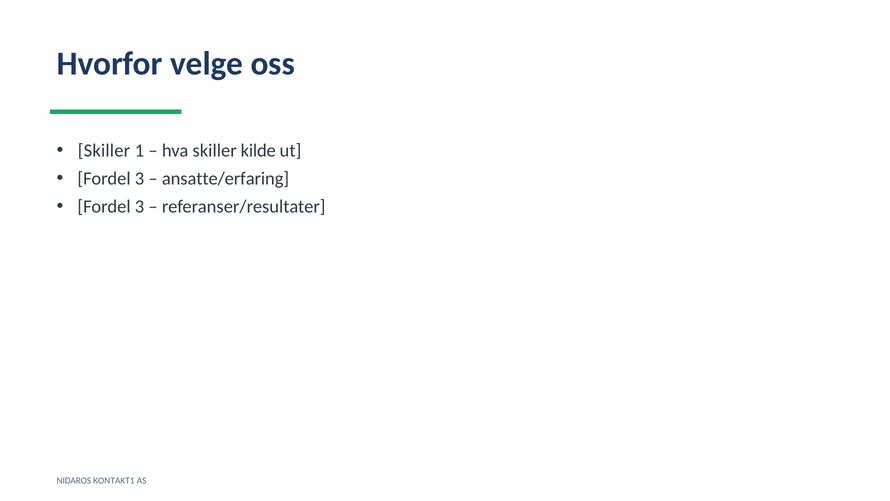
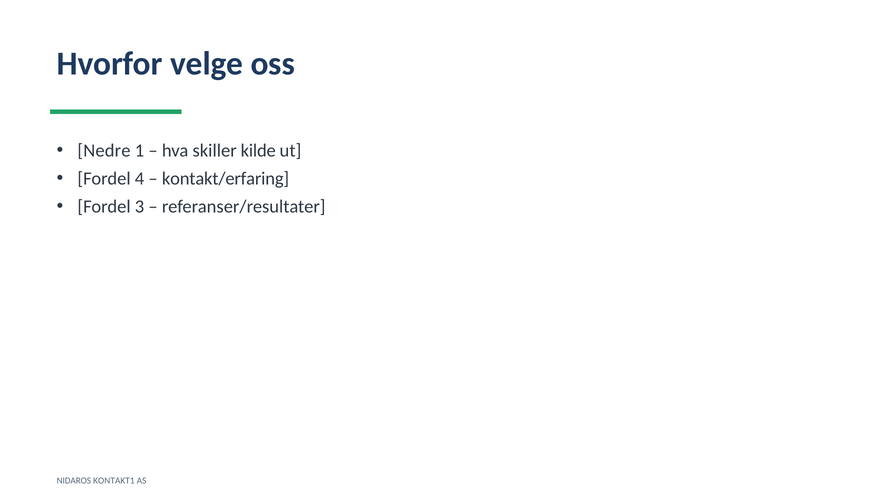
Skiller at (104, 151): Skiller -> Nedre
3 at (140, 179): 3 -> 4
ansatte/erfaring: ansatte/erfaring -> kontakt/erfaring
